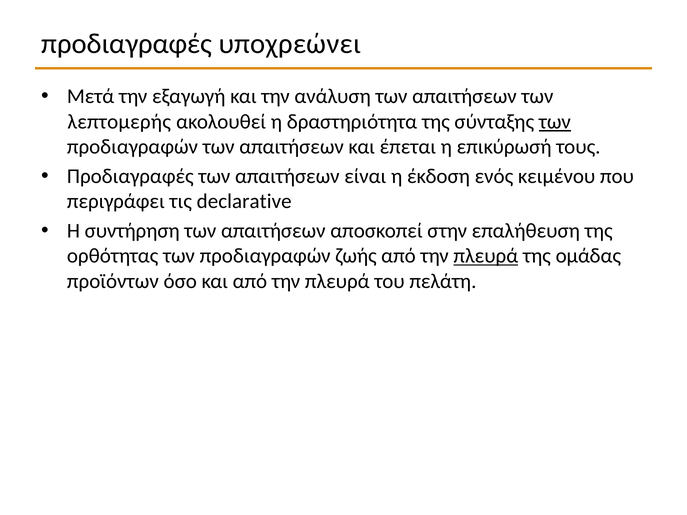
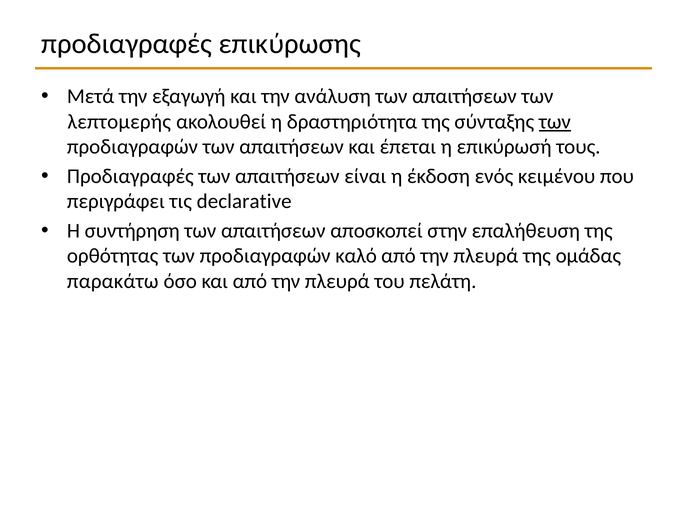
υποχρεώνει: υποχρεώνει -> επικύρωσης
ζωής: ζωής -> καλό
πλευρά at (486, 256) underline: present -> none
προϊόντων: προϊόντων -> παρακάτω
